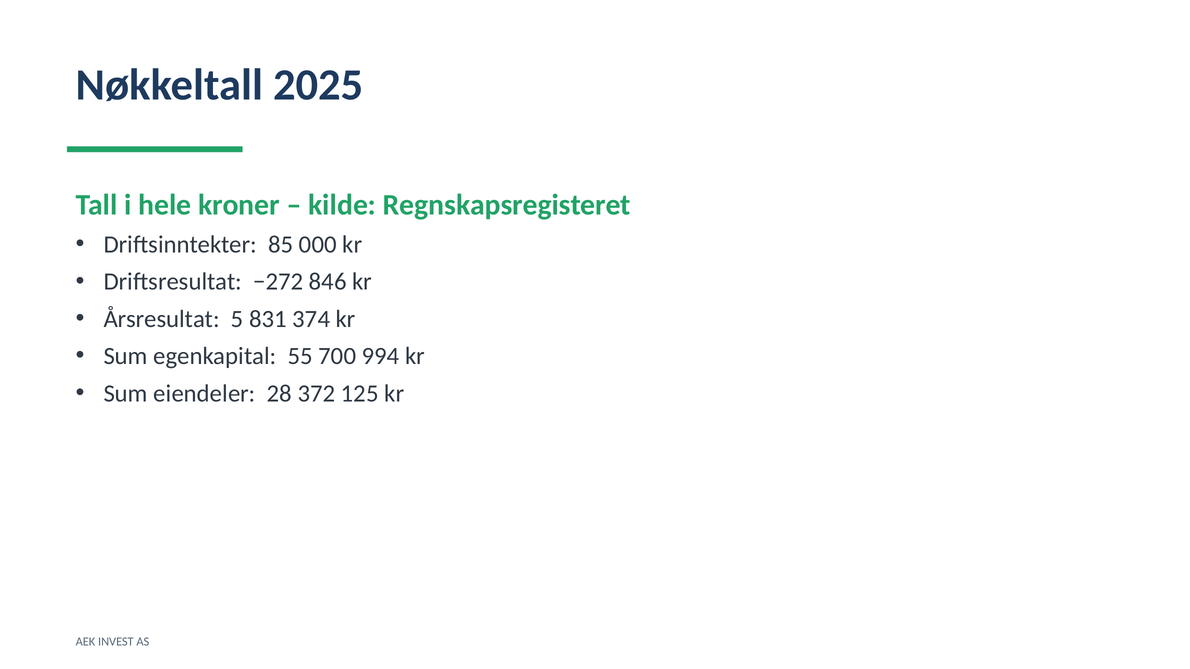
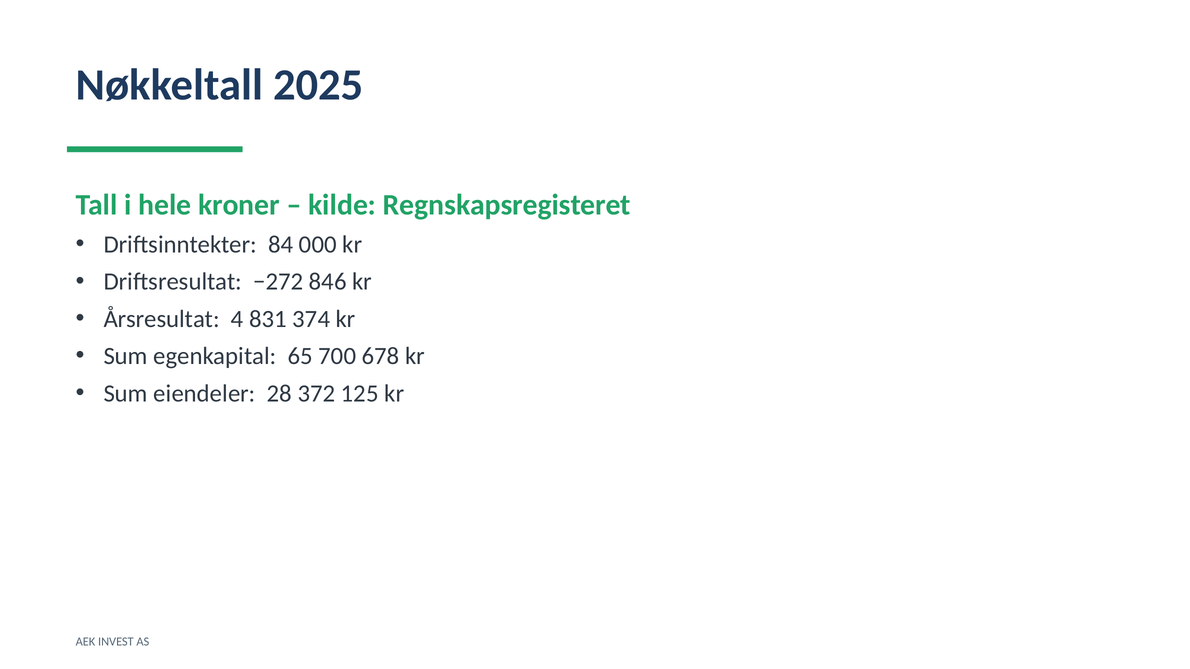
85: 85 -> 84
5: 5 -> 4
55: 55 -> 65
994: 994 -> 678
